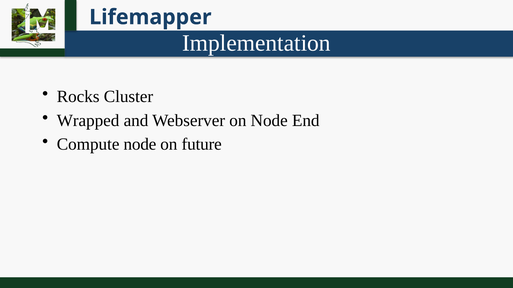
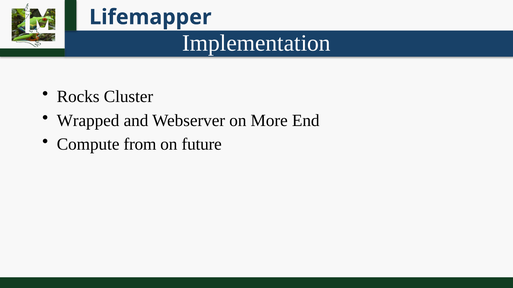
on Node: Node -> More
Compute node: node -> from
